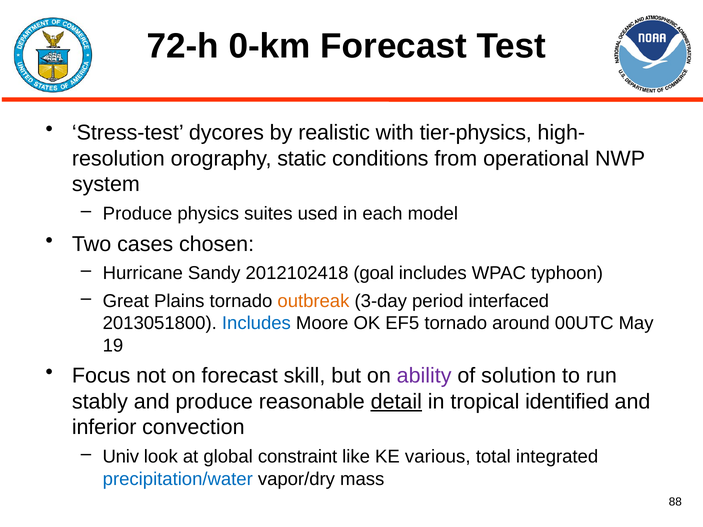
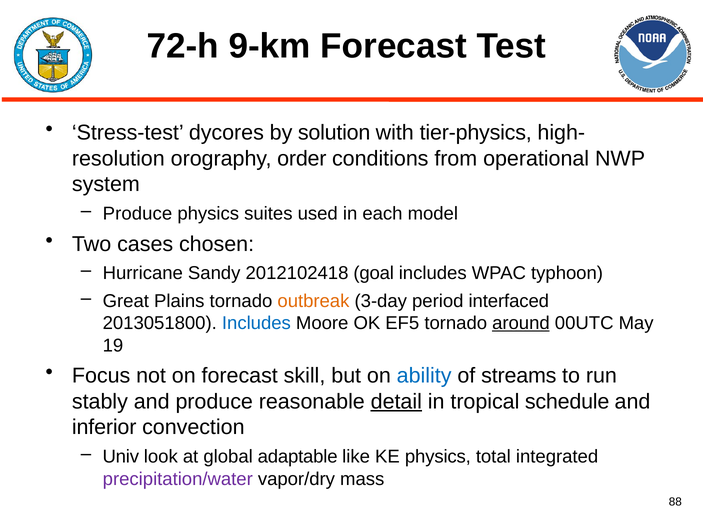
0-km: 0-km -> 9-km
realistic: realistic -> solution
static: static -> order
around underline: none -> present
ability colour: purple -> blue
solution: solution -> streams
identified: identified -> schedule
constraint: constraint -> adaptable
KE various: various -> physics
precipitation/water colour: blue -> purple
